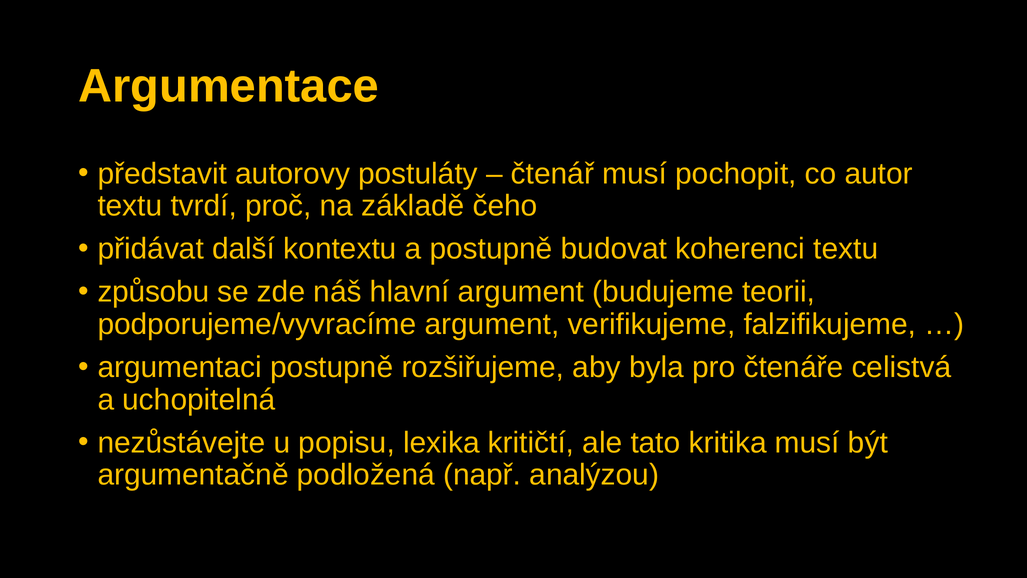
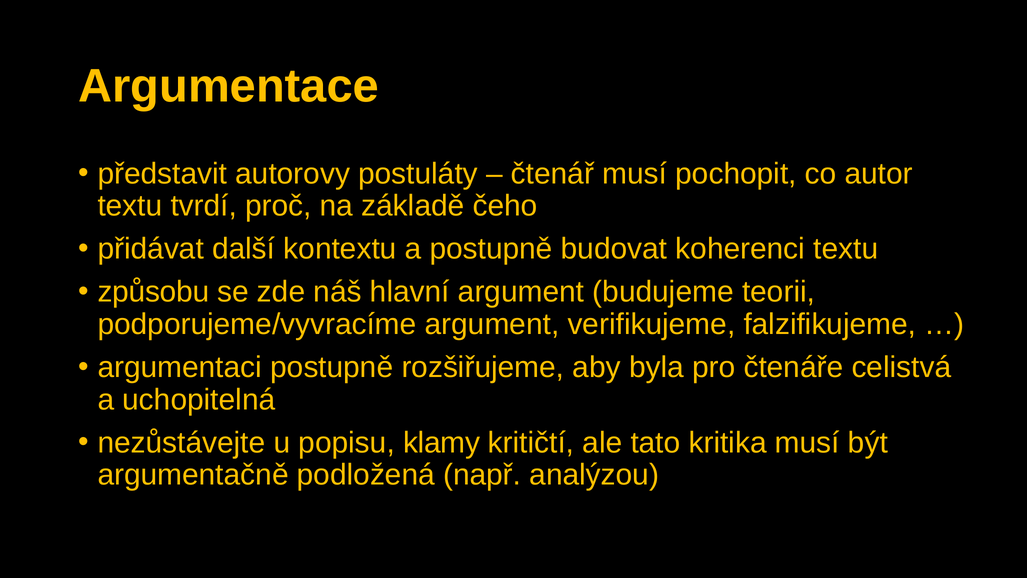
lexika: lexika -> klamy
